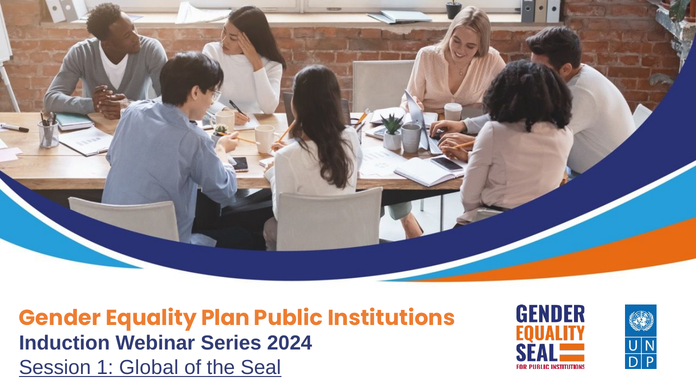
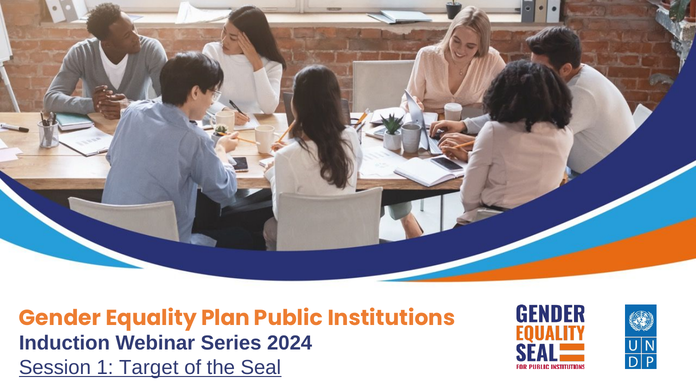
Global: Global -> Target
